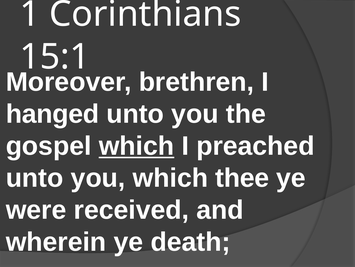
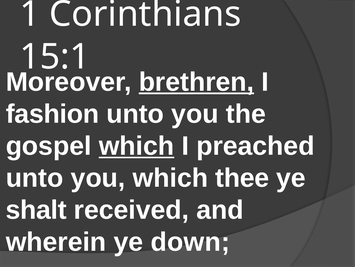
brethren underline: none -> present
hanged: hanged -> fashion
were: were -> shalt
death: death -> down
